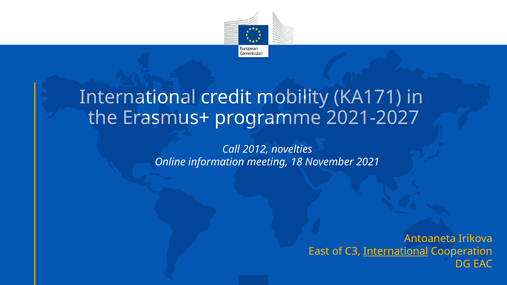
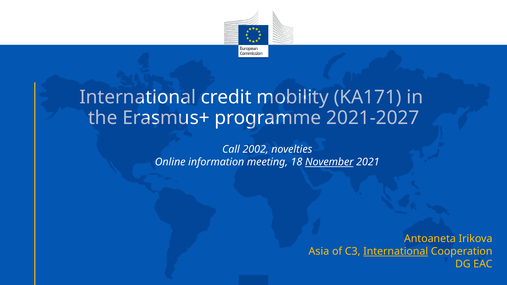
2012: 2012 -> 2002
November underline: none -> present
East: East -> Asia
